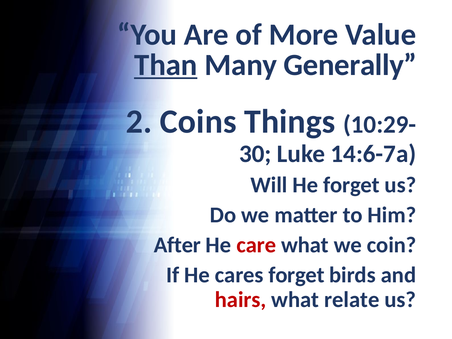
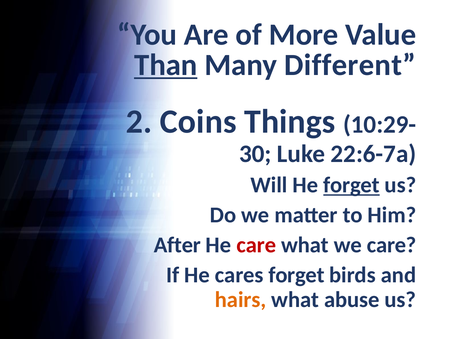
Generally: Generally -> Different
14:6-7a: 14:6-7a -> 22:6-7a
forget at (351, 185) underline: none -> present
we coin: coin -> care
hairs colour: red -> orange
relate: relate -> abuse
